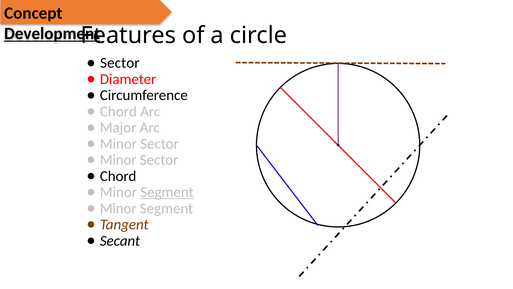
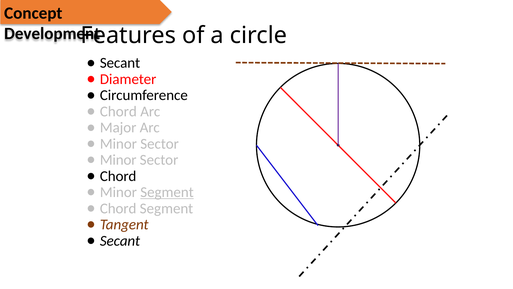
Development underline: present -> none
Sector at (120, 63): Sector -> Secant
Minor at (118, 208): Minor -> Chord
